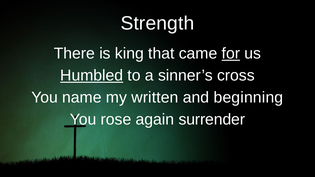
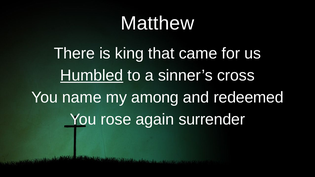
Strength: Strength -> Matthew
for underline: present -> none
written: written -> among
beginning: beginning -> redeemed
